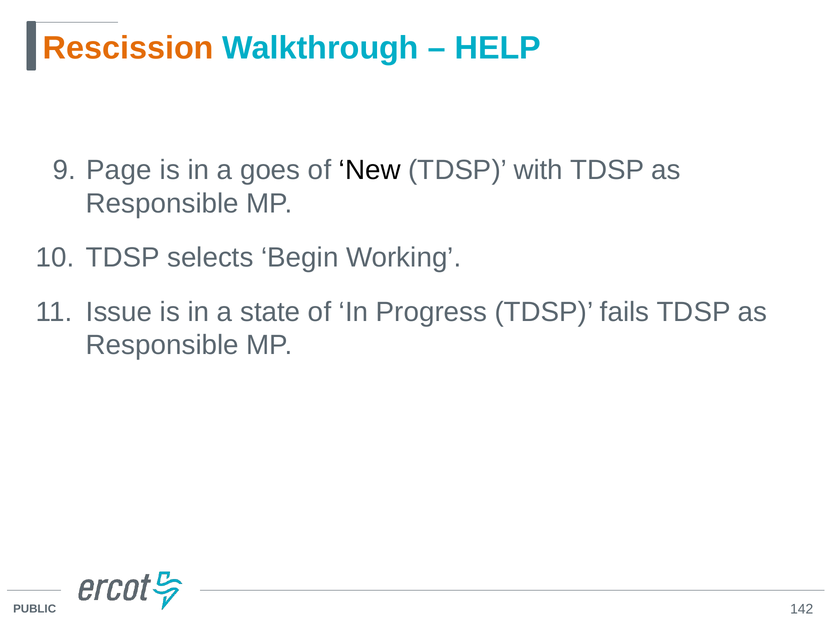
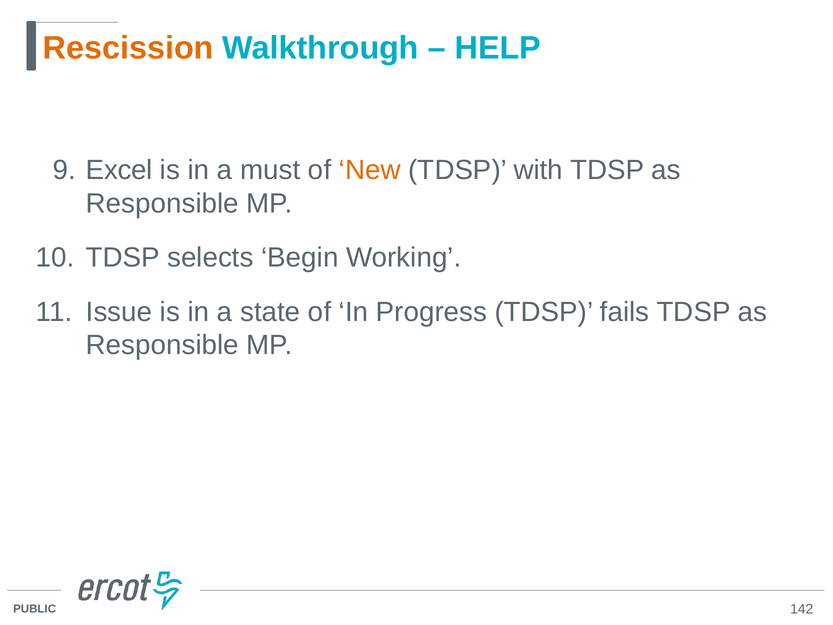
Page: Page -> Excel
goes: goes -> must
New colour: black -> orange
